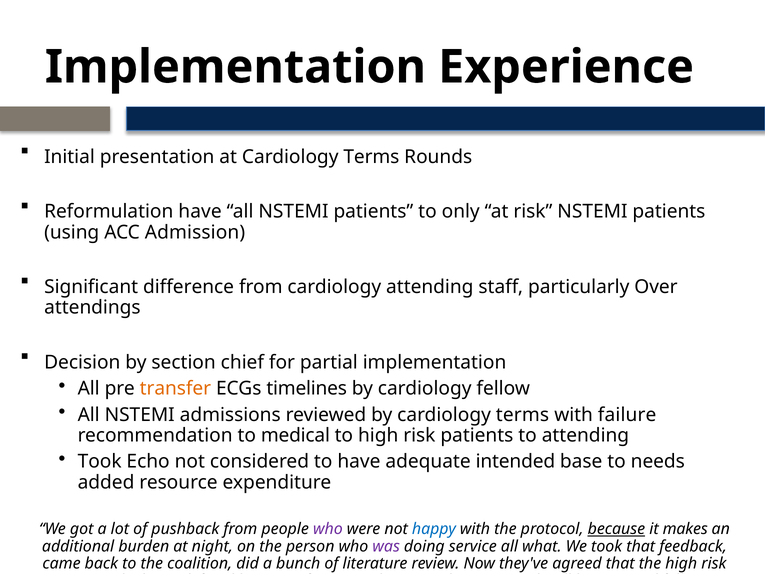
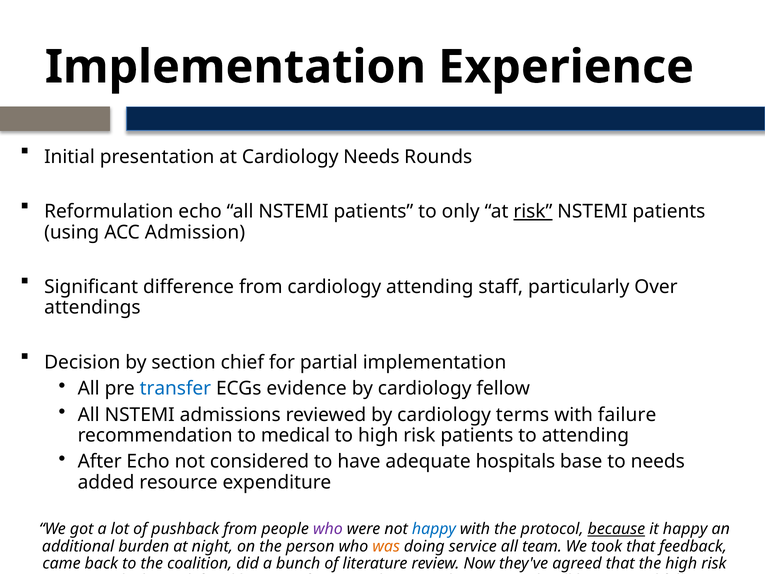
at Cardiology Terms: Terms -> Needs
Reformulation have: have -> echo
risk at (533, 212) underline: none -> present
transfer colour: orange -> blue
timelines: timelines -> evidence
Took at (100, 461): Took -> After
intended: intended -> hospitals
it makes: makes -> happy
was colour: purple -> orange
what: what -> team
